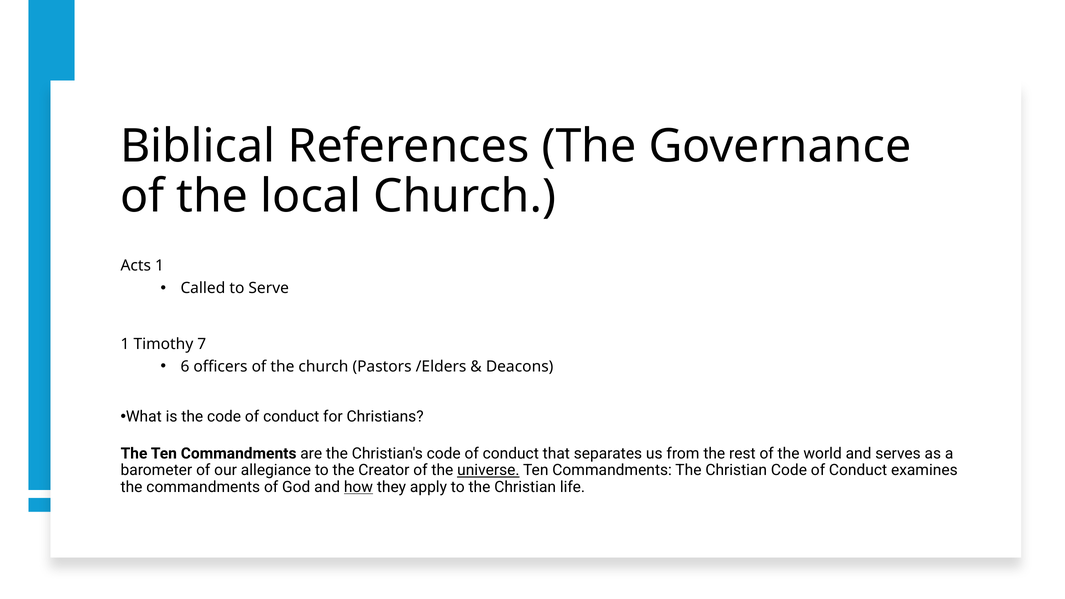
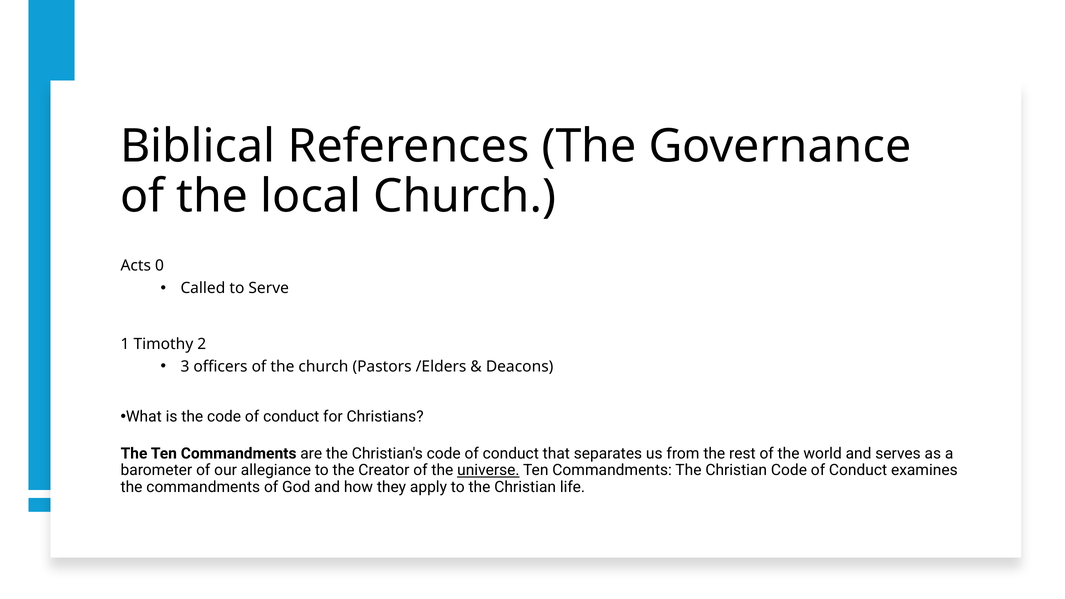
Acts 1: 1 -> 0
7: 7 -> 2
6: 6 -> 3
how underline: present -> none
